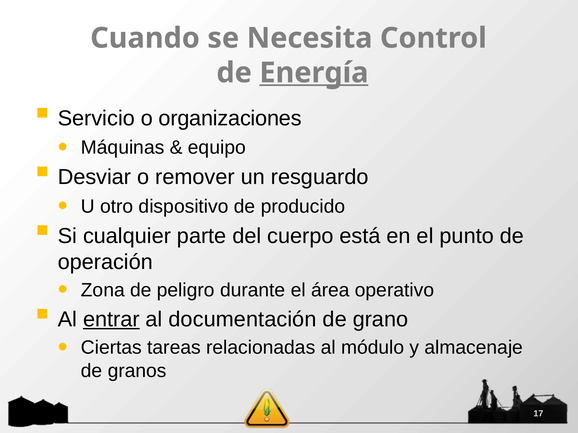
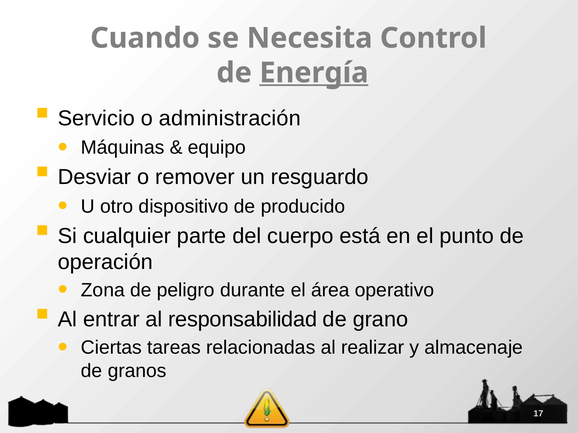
organizaciones: organizaciones -> administración
entrar underline: present -> none
documentación: documentación -> responsabilidad
módulo: módulo -> realizar
